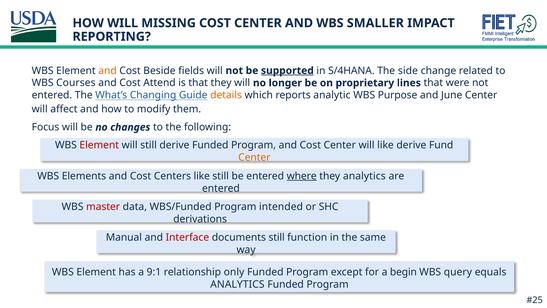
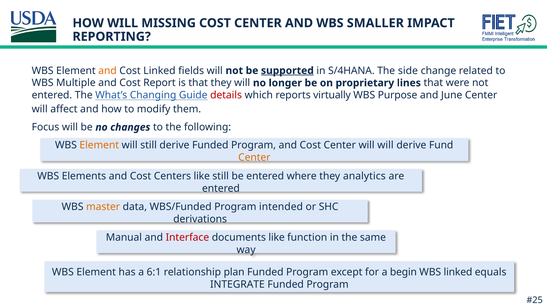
Cost Beside: Beside -> Linked
Courses: Courses -> Multiple
Attend: Attend -> Report
details colour: orange -> red
analytic: analytic -> virtually
Element at (99, 145) colour: red -> orange
will like: like -> will
where underline: present -> none
master colour: red -> orange
documents still: still -> like
9:1: 9:1 -> 6:1
only: only -> plan
WBS query: query -> linked
ANALYTICS at (237, 284): ANALYTICS -> INTEGRATE
